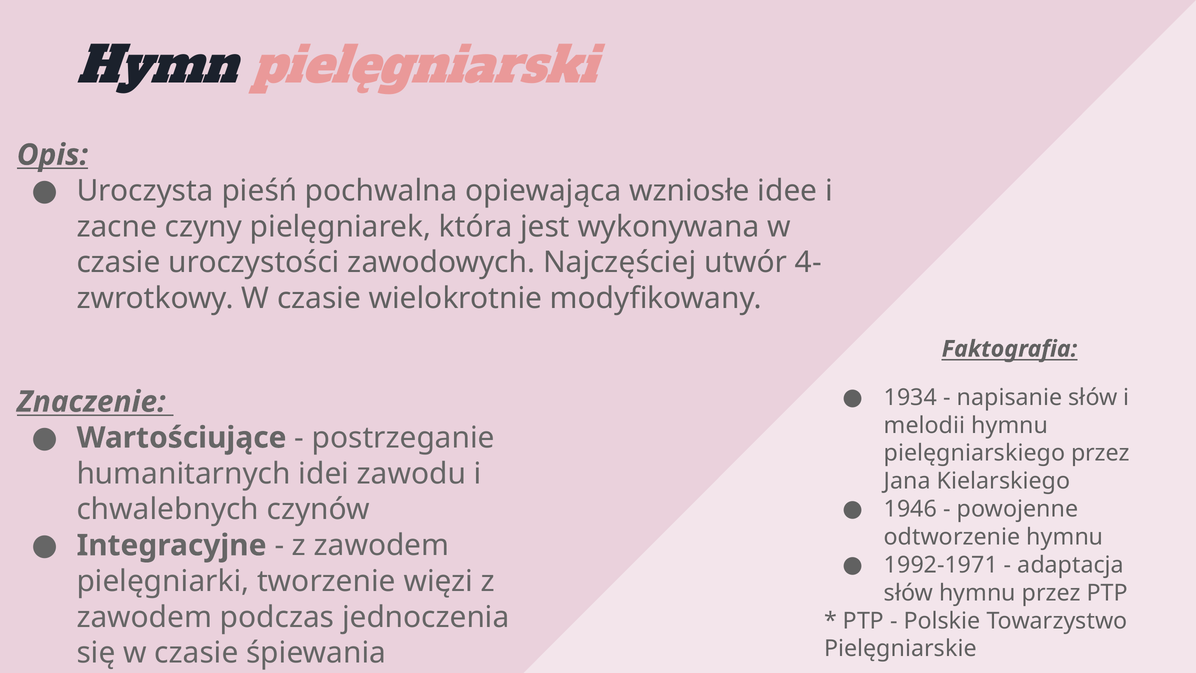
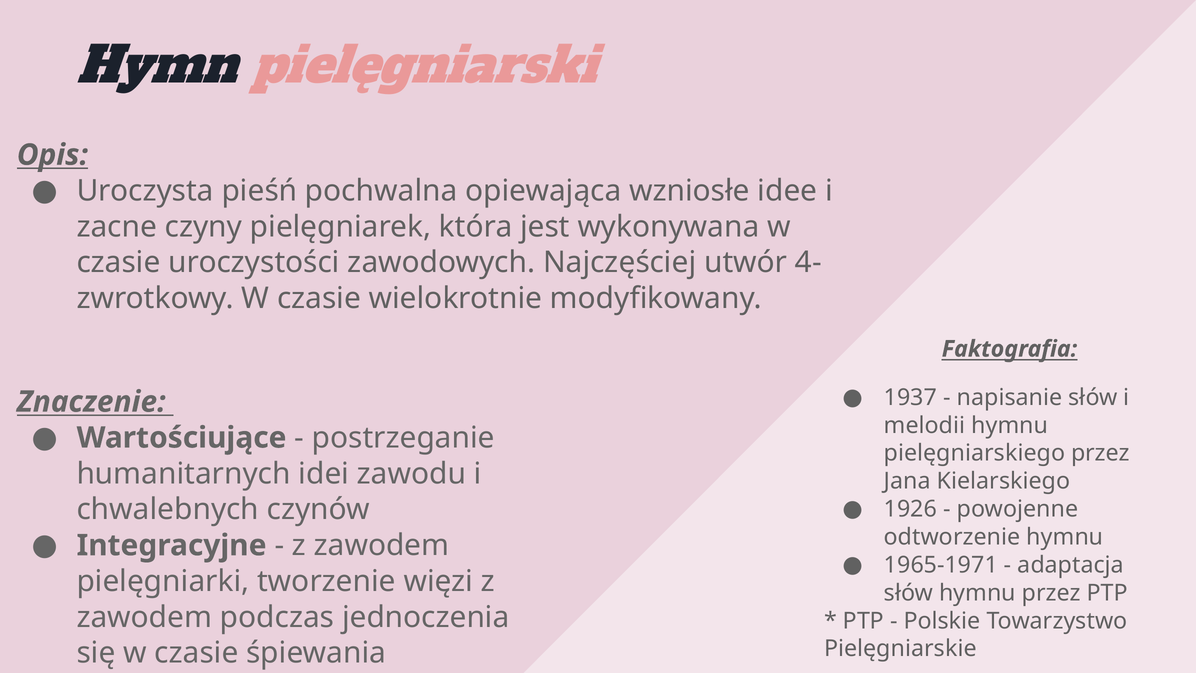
1934: 1934 -> 1937
1946: 1946 -> 1926
1992-1971: 1992-1971 -> 1965-1971
